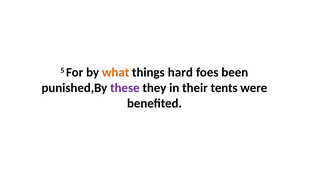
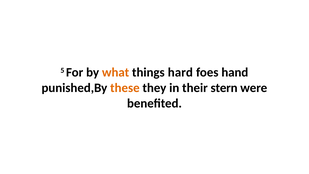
been: been -> hand
these colour: purple -> orange
tents: tents -> stern
